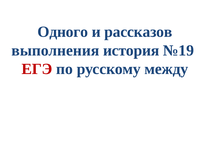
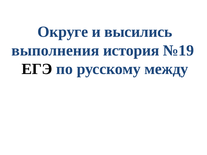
Одного: Одного -> Округе
рассказов: рассказов -> высились
ЕГЭ colour: red -> black
